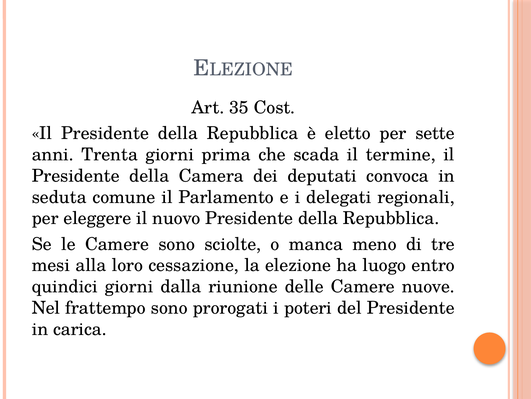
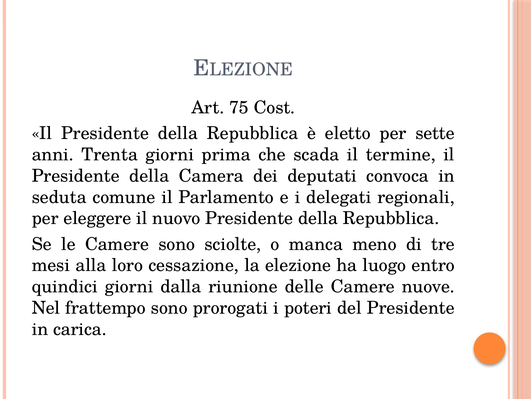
35: 35 -> 75
